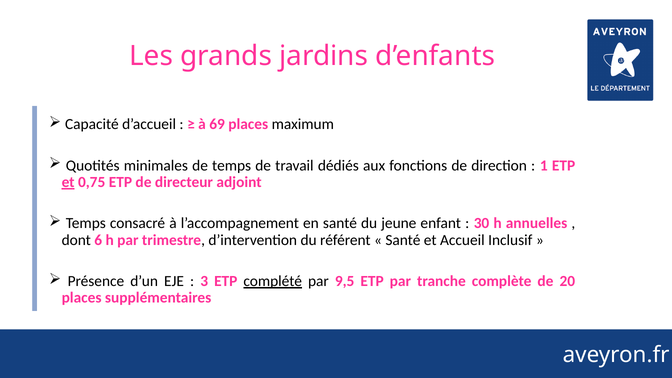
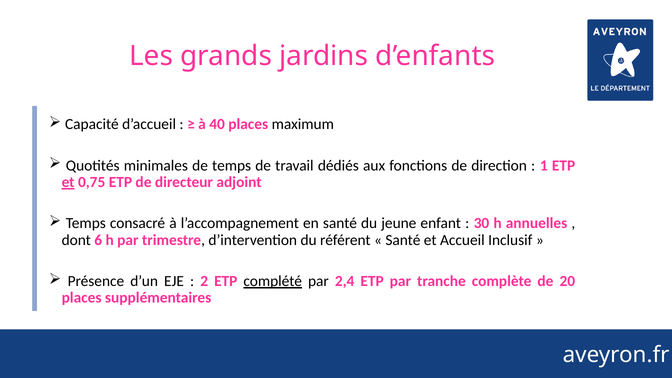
69: 69 -> 40
3: 3 -> 2
9,5: 9,5 -> 2,4
